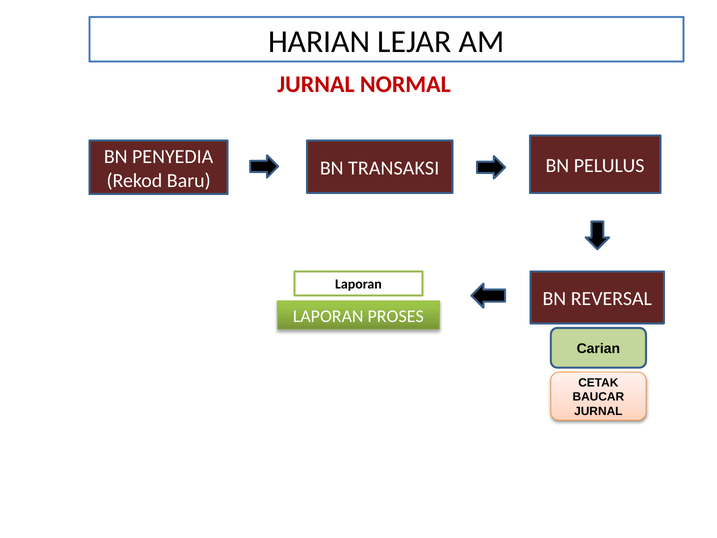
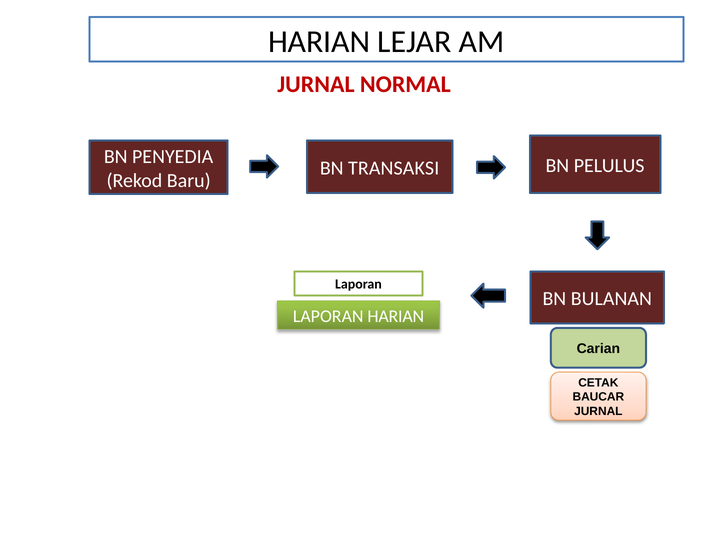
REVERSAL: REVERSAL -> BULANAN
LAPORAN PROSES: PROSES -> HARIAN
